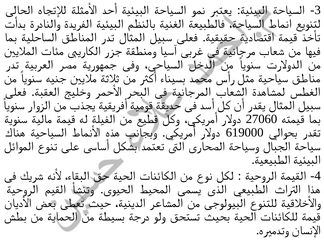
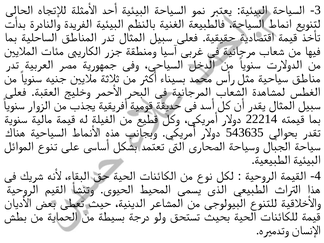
27060: 27060 -> 22214
619000: 619000 -> 543635
